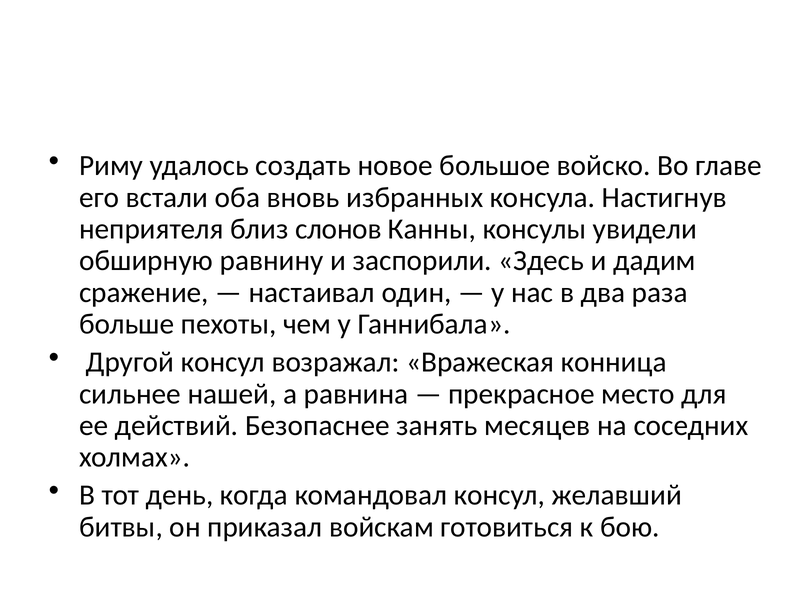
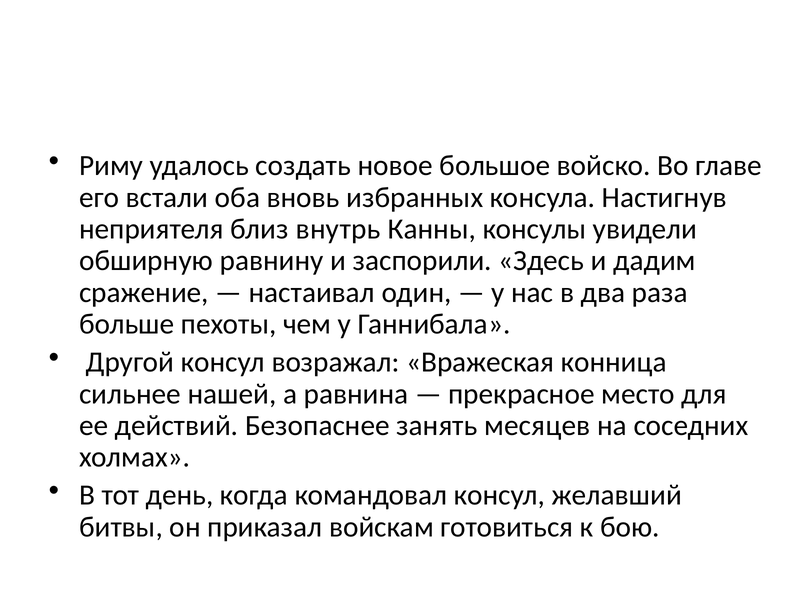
слонов: слонов -> внутрь
